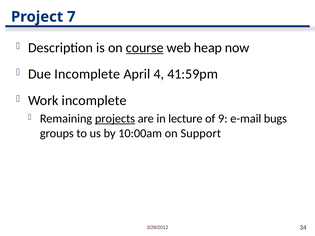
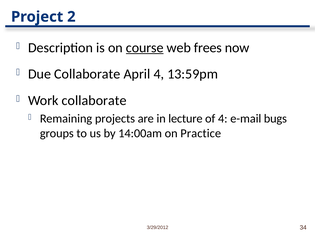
7: 7 -> 2
heap: heap -> frees
Due Incomplete: Incomplete -> Collaborate
41:59pm: 41:59pm -> 13:59pm
Work incomplete: incomplete -> collaborate
projects underline: present -> none
of 9: 9 -> 4
10:00am: 10:00am -> 14:00am
Support: Support -> Practice
